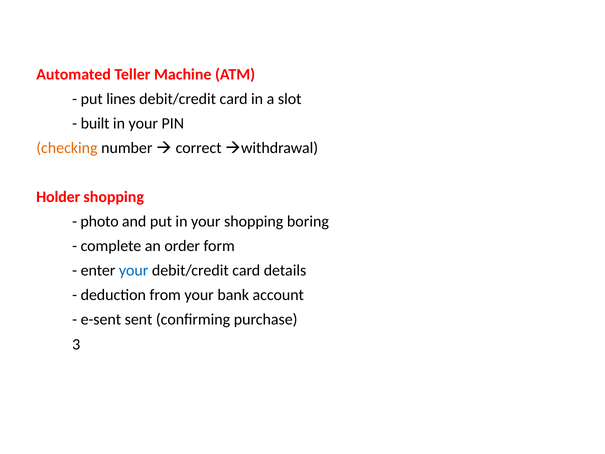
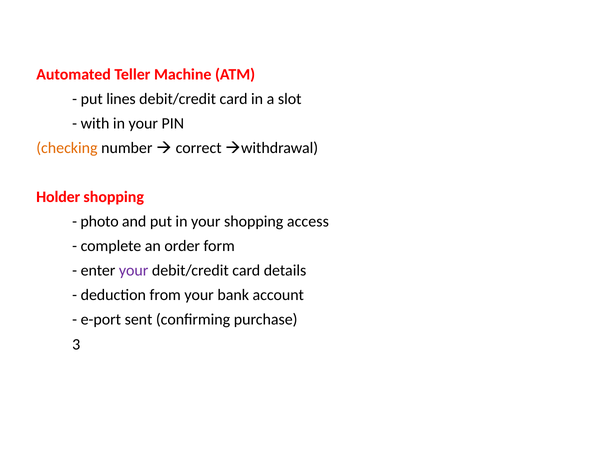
built: built -> with
boring: boring -> access
your at (134, 270) colour: blue -> purple
e-sent: e-sent -> e-port
